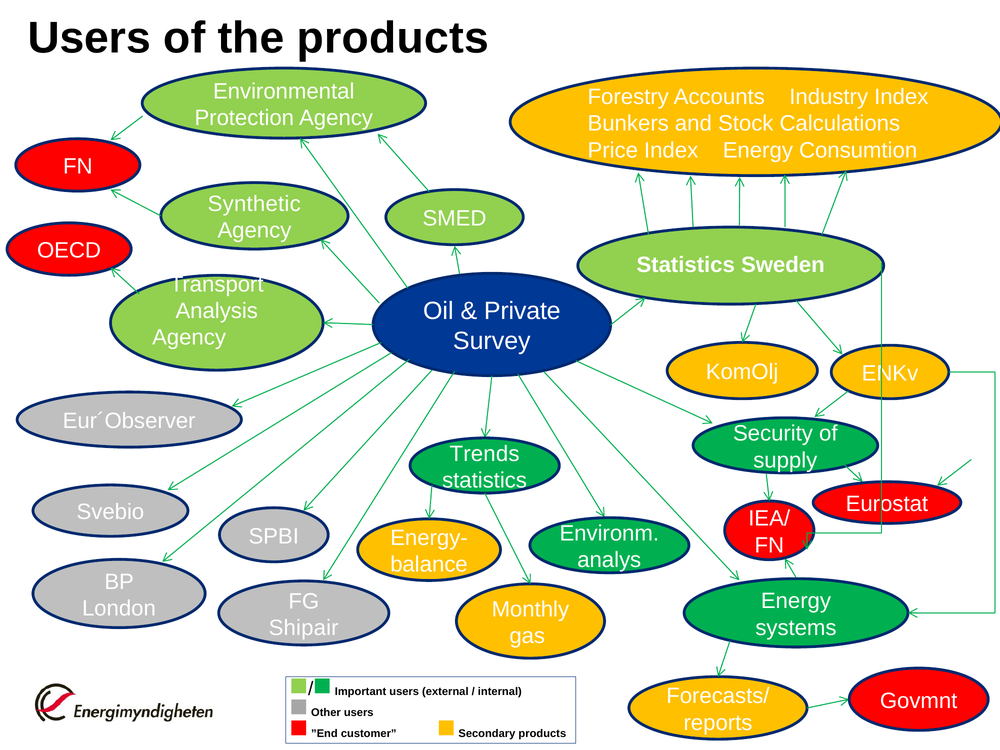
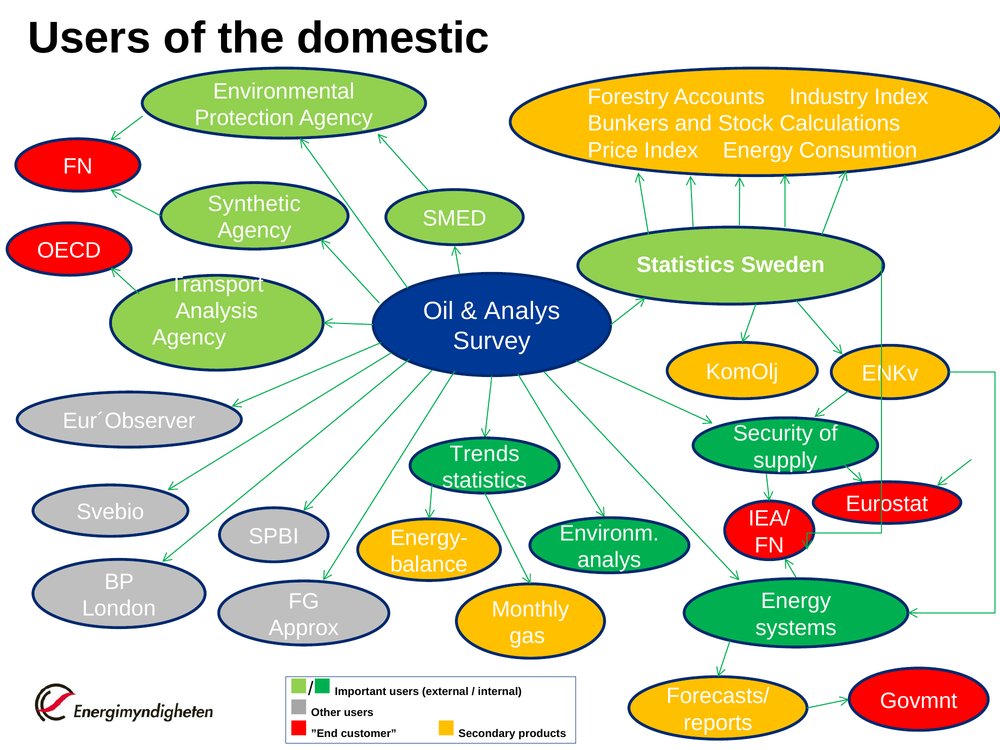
the products: products -> domestic
Private at (522, 311): Private -> Analys
Shipair: Shipair -> Approx
